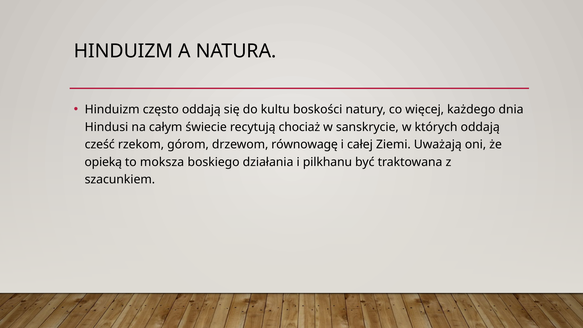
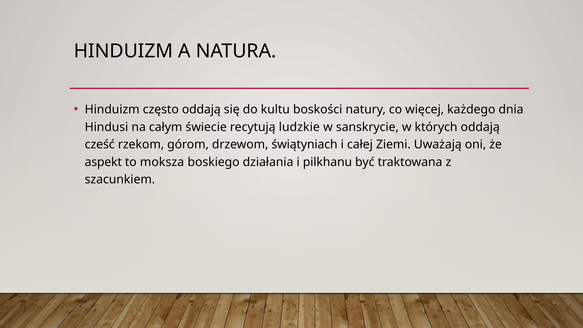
chociaż: chociaż -> ludzkie
równowagę: równowagę -> świątyniach
opieką: opieką -> aspekt
